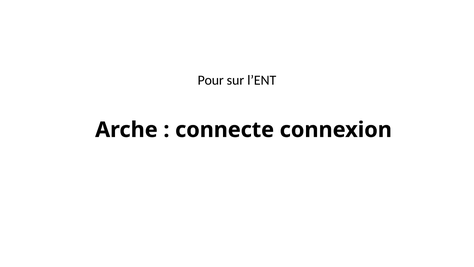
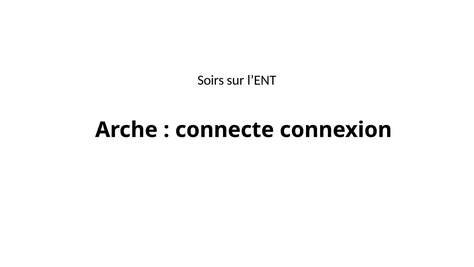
Pour: Pour -> Soirs
